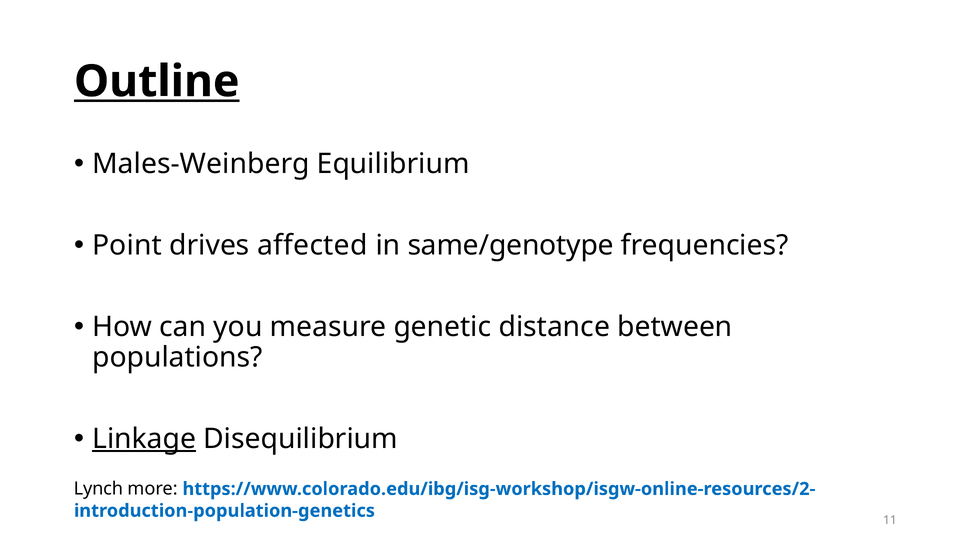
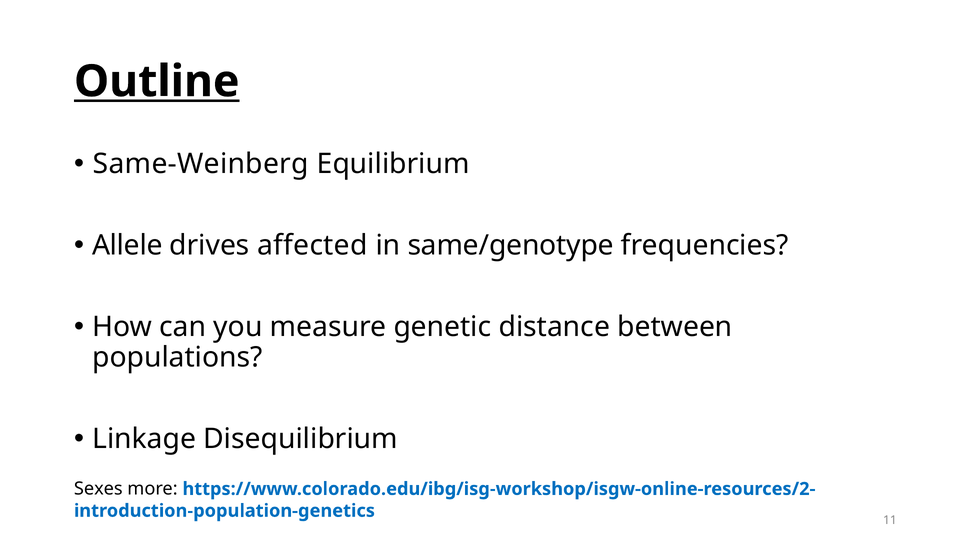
Males-Weinberg: Males-Weinberg -> Same-Weinberg
Point: Point -> Allele
Linkage underline: present -> none
Lynch: Lynch -> Sexes
